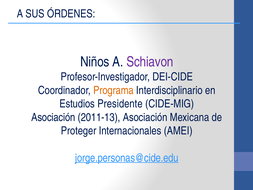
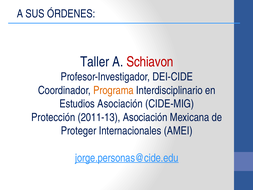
Niños: Niños -> Taller
Schiavon colour: purple -> red
Estudios Presidente: Presidente -> Asociación
Asociación at (53, 117): Asociación -> Protección
